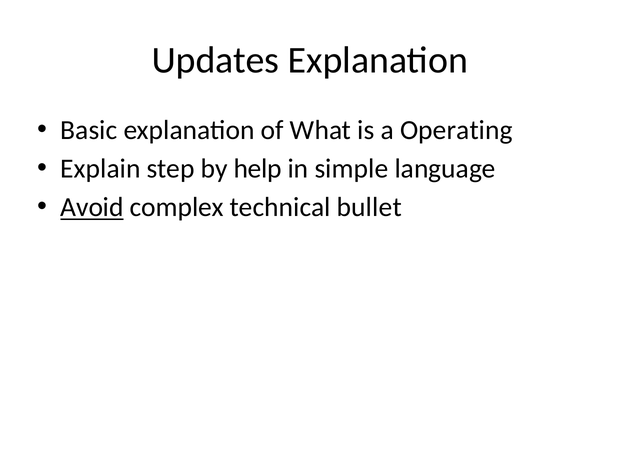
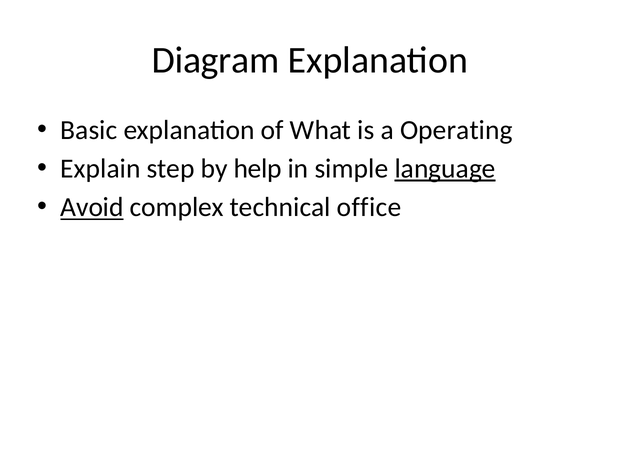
Updates: Updates -> Diagram
language underline: none -> present
bullet: bullet -> office
